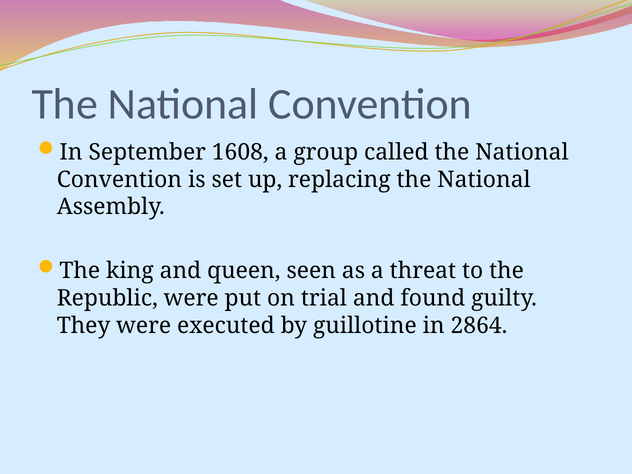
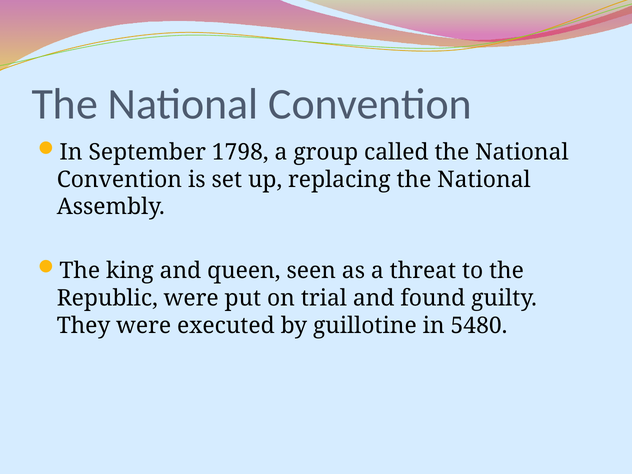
1608: 1608 -> 1798
2864: 2864 -> 5480
